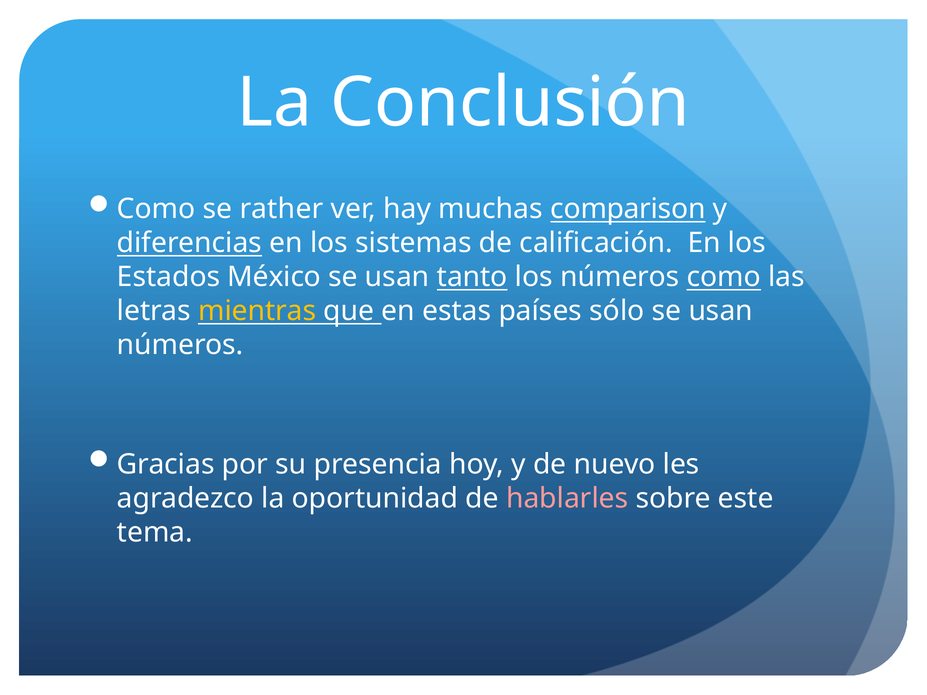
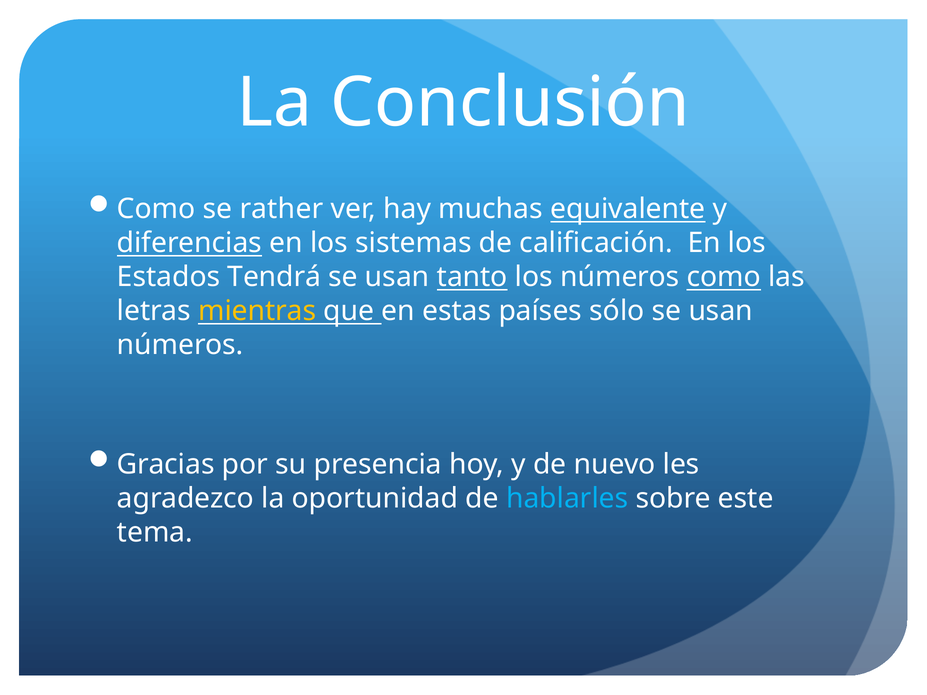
comparison: comparison -> equivalente
México: México -> Tendrá
hablarles colour: pink -> light blue
